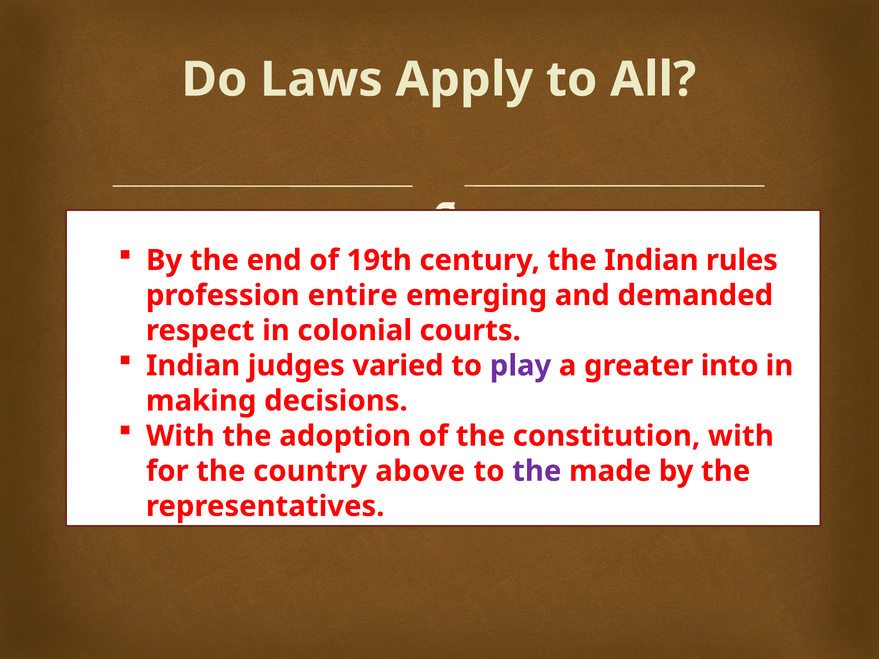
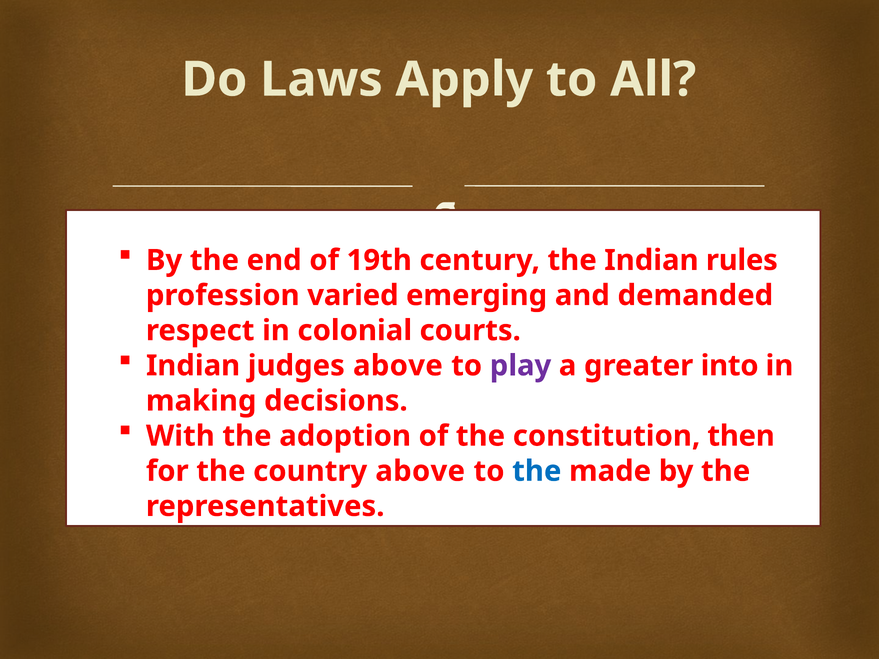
entire: entire -> varied
judges varied: varied -> above
constitution with: with -> then
the at (537, 471) colour: purple -> blue
